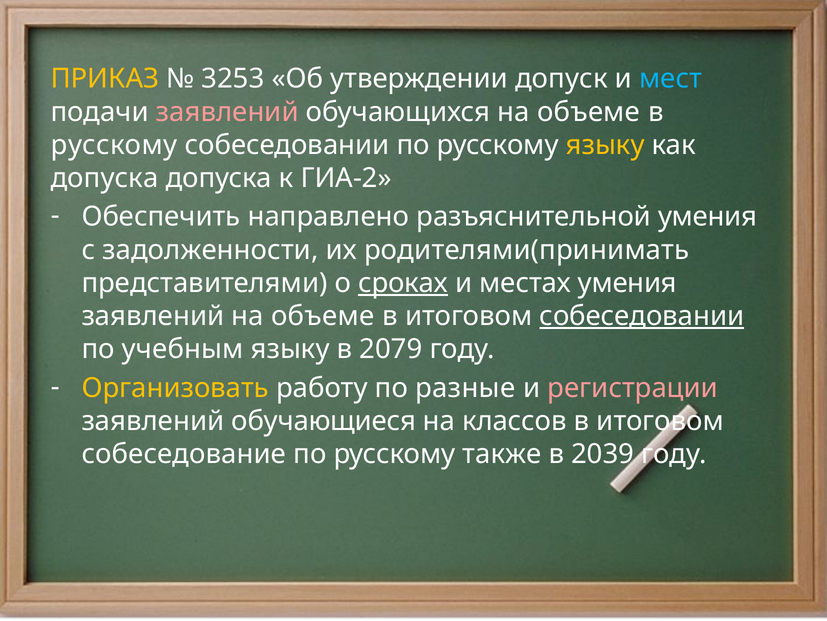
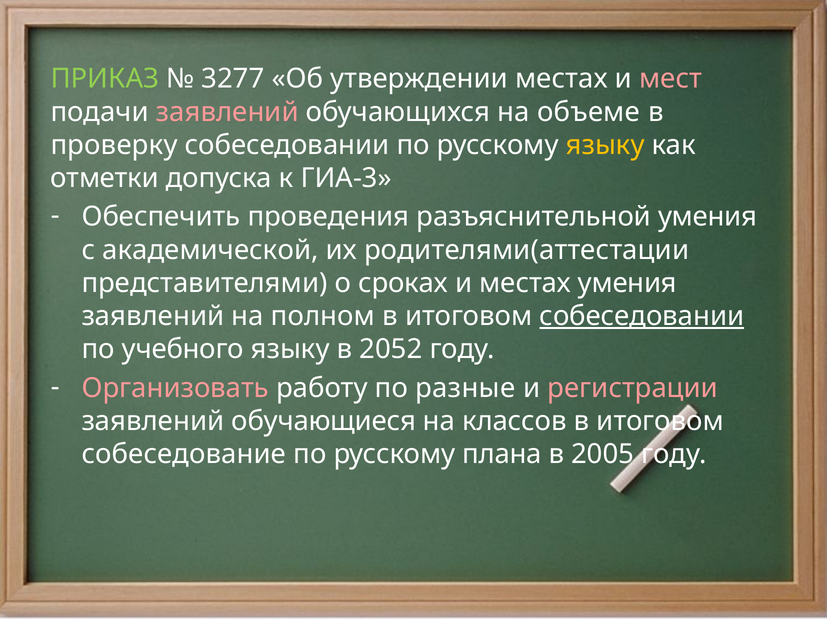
ПРИКАЗ colour: yellow -> light green
3253: 3253 -> 3277
утверждении допуск: допуск -> местах
мест colour: light blue -> pink
русскому at (114, 145): русскому -> проверку
допуска at (104, 178): допуска -> отметки
ГИА-2: ГИА-2 -> ГИА-3
направлено: направлено -> проведения
задолженности: задолженности -> академической
родителями(принимать: родителями(принимать -> родителями(аттестации
сроках underline: present -> none
заявлений на объеме: объеме -> полном
учебным: учебным -> учебного
2079: 2079 -> 2052
Организовать colour: yellow -> pink
также: также -> плана
2039: 2039 -> 2005
